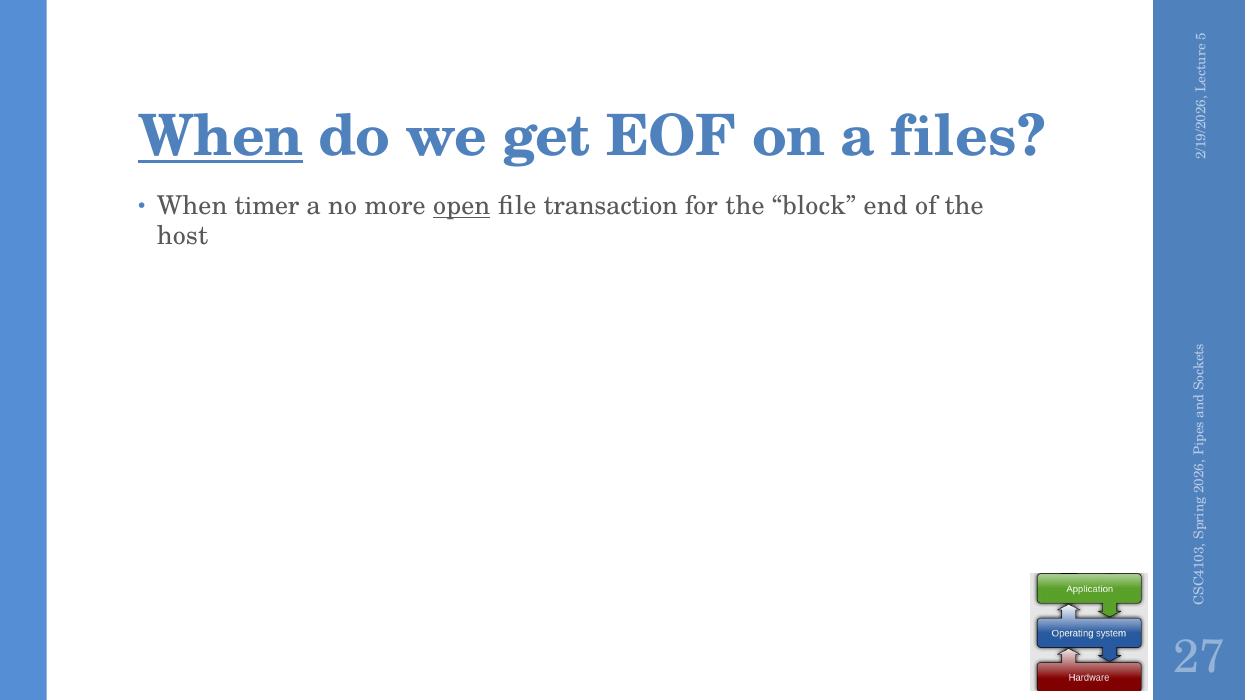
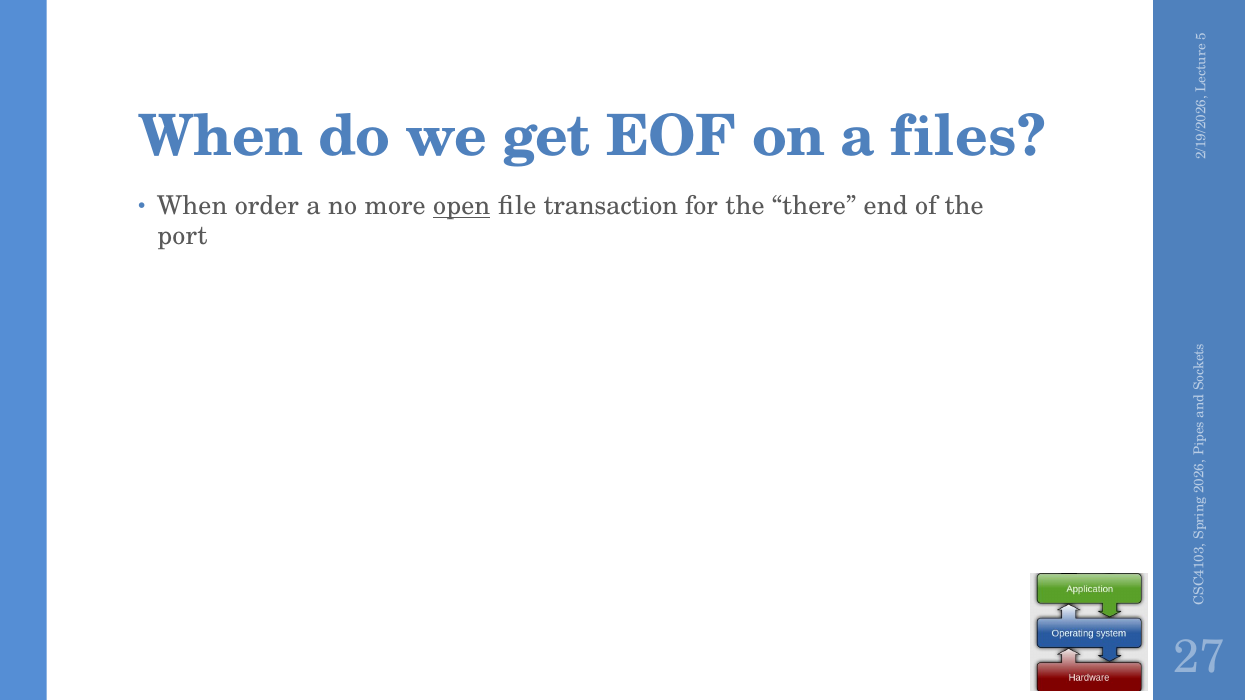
When at (221, 137) underline: present -> none
timer: timer -> order
block: block -> there
host: host -> port
